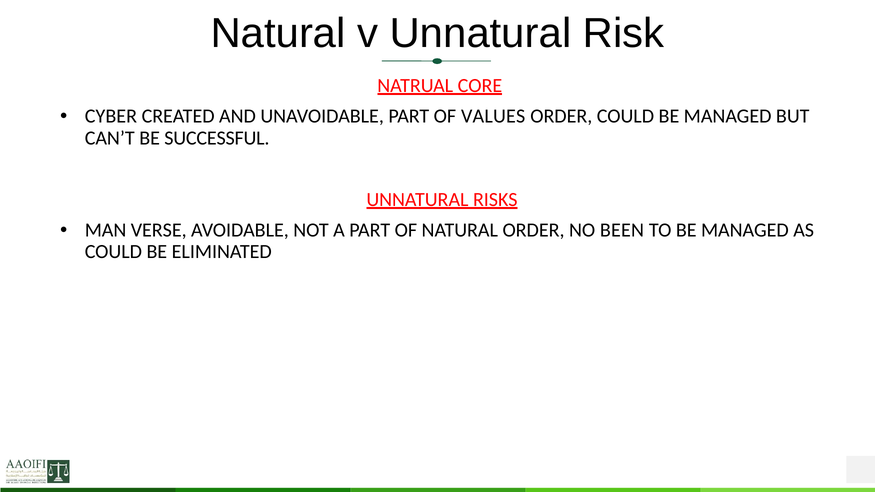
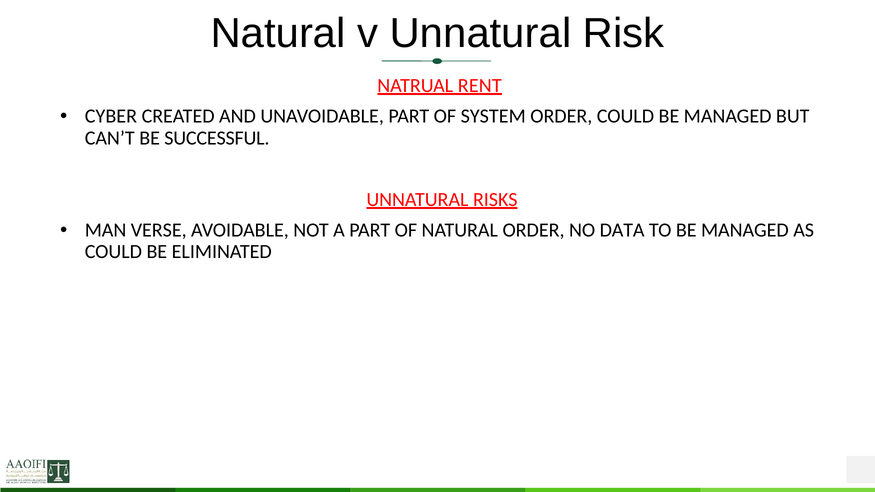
CORE: CORE -> RENT
VALUES: VALUES -> SYSTEM
BEEN: BEEN -> DATA
